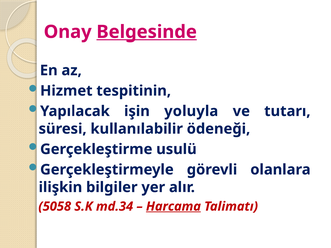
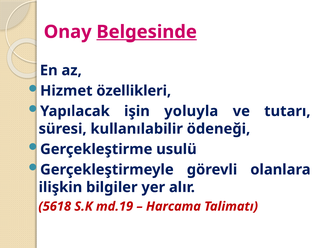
tespitinin: tespitinin -> özellikleri
5058: 5058 -> 5618
md.34: md.34 -> md.19
Harcama underline: present -> none
